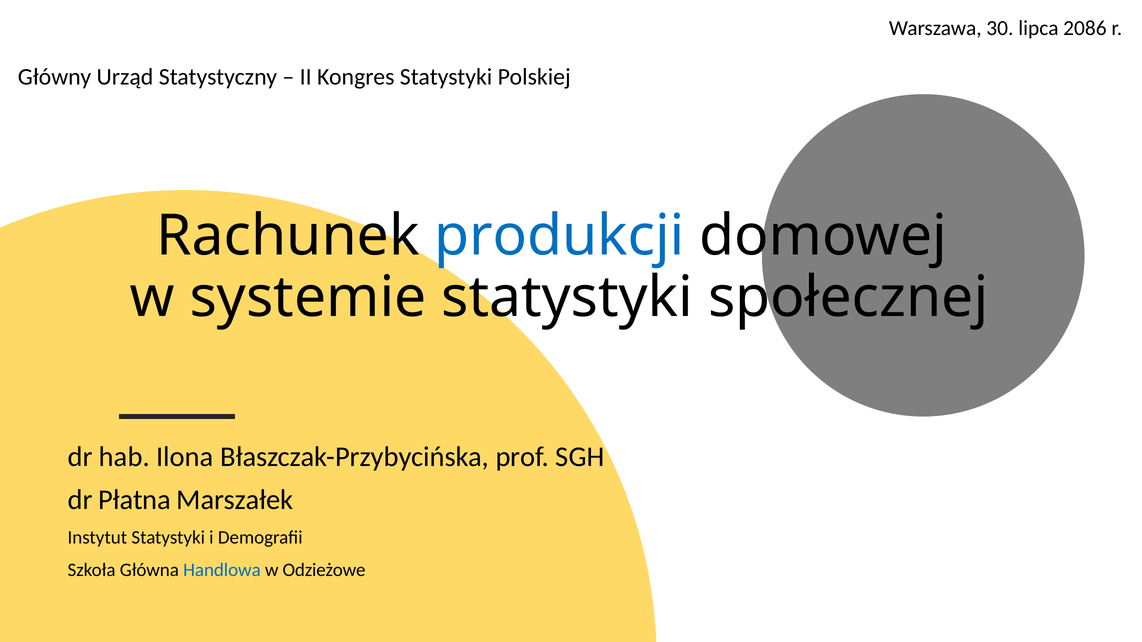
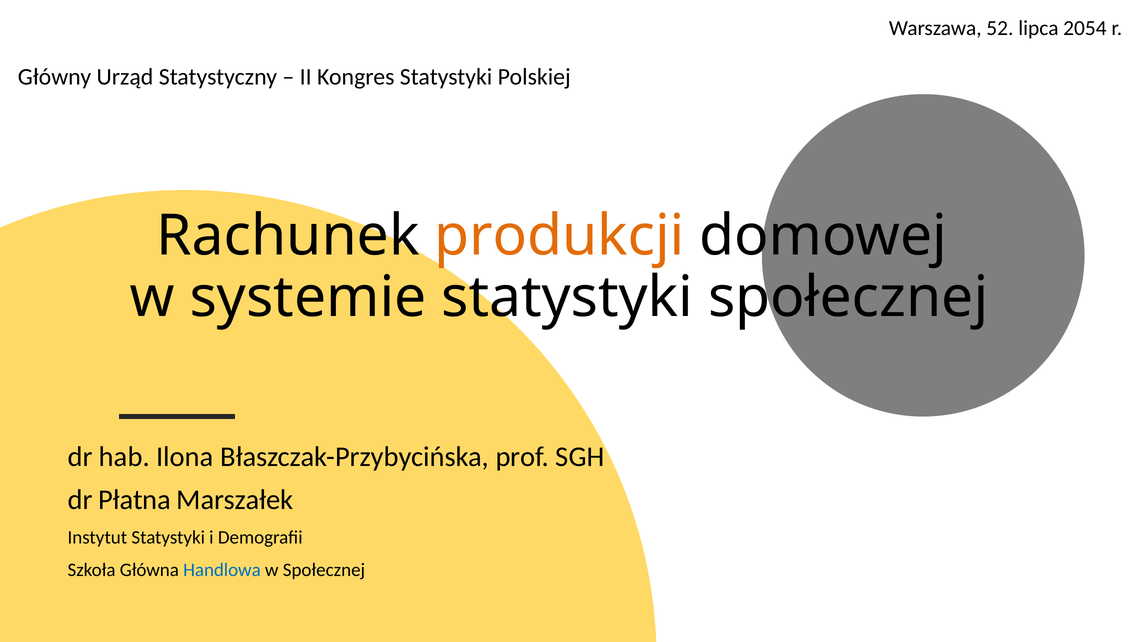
30: 30 -> 52
2086: 2086 -> 2054
produkcji colour: blue -> orange
w Odzieżowe: Odzieżowe -> Społecznej
